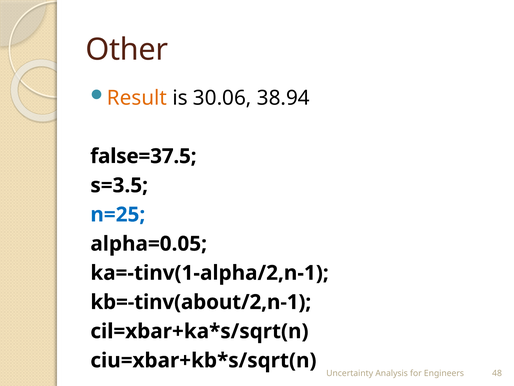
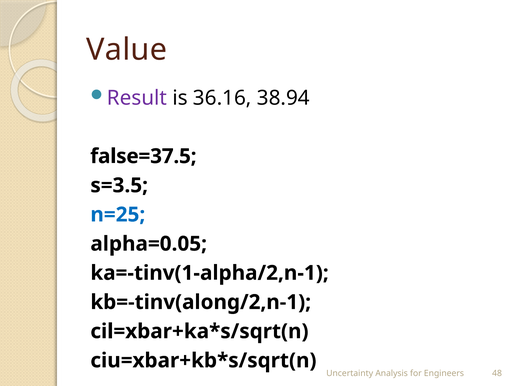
Other: Other -> Value
Result colour: orange -> purple
30.06: 30.06 -> 36.16
kb=-tinv(about/2,n-1: kb=-tinv(about/2,n-1 -> kb=-tinv(along/2,n-1
